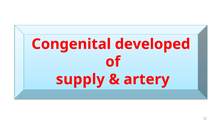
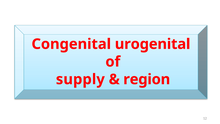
developed: developed -> urogenital
artery: artery -> region
